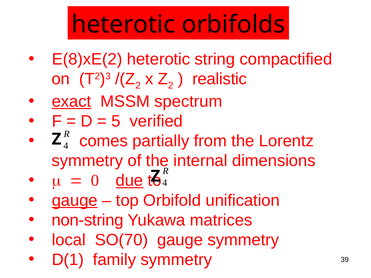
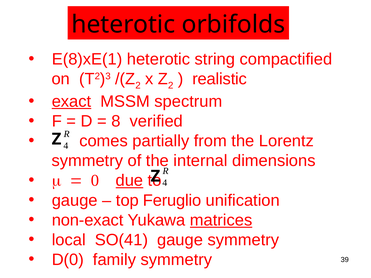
E(8)xE(2: E(8)xE(2 -> E(8)xE(1
5: 5 -> 8
gauge at (75, 201) underline: present -> none
Orbifold: Orbifold -> Feruglio
non-string: non-string -> non-exact
matrices underline: none -> present
SO(70: SO(70 -> SO(41
D(1: D(1 -> D(0
